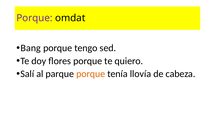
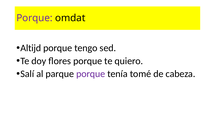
Bang: Bang -> Altijd
porque at (91, 74) colour: orange -> purple
llovía: llovía -> tomé
